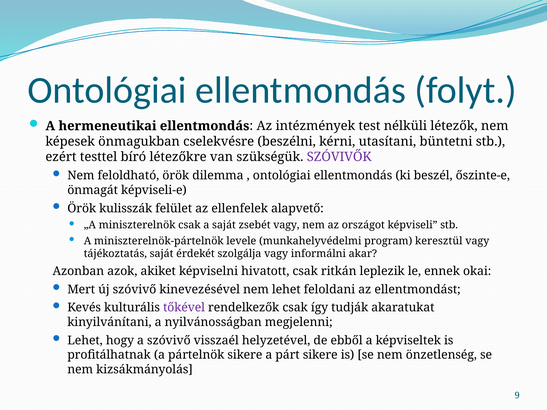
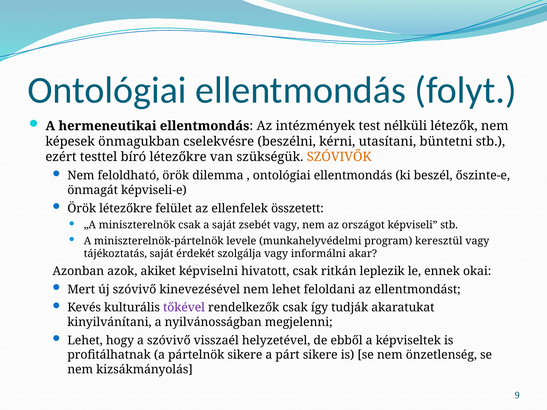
SZÓVIVŐK colour: purple -> orange
Örök kulisszák: kulisszák -> létezőkre
alapvető: alapvető -> összetett
